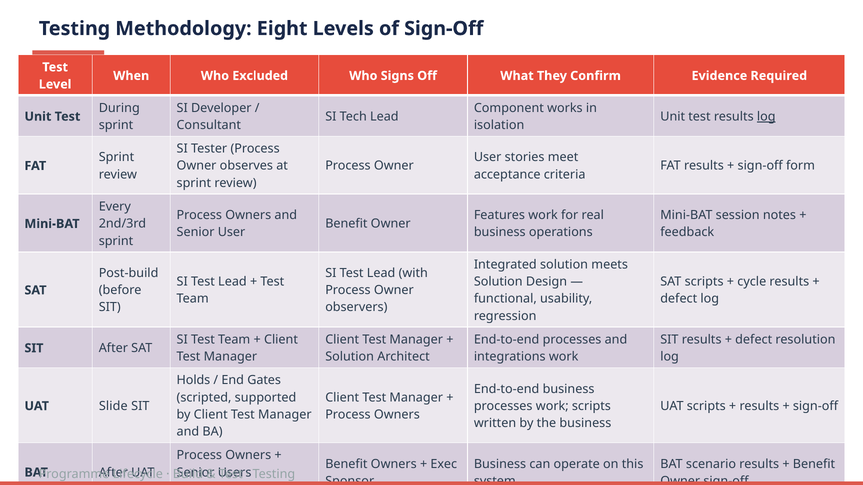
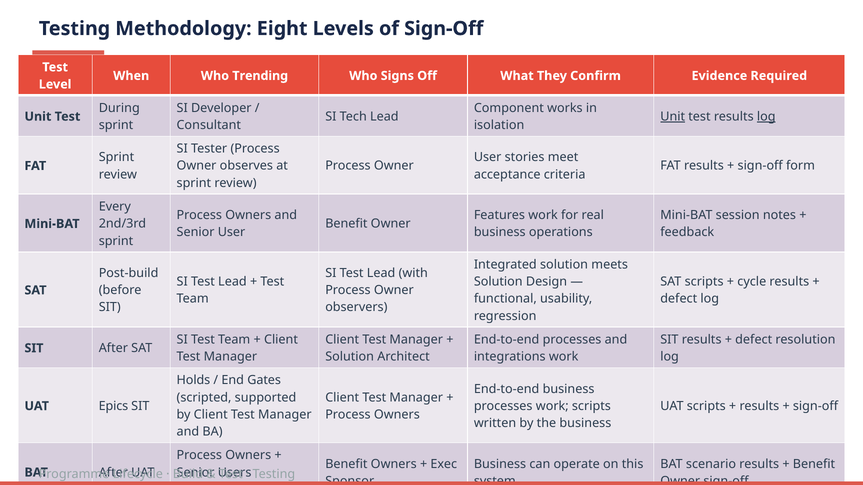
Excluded: Excluded -> Trending
Unit at (673, 117) underline: none -> present
Slide: Slide -> Epics
